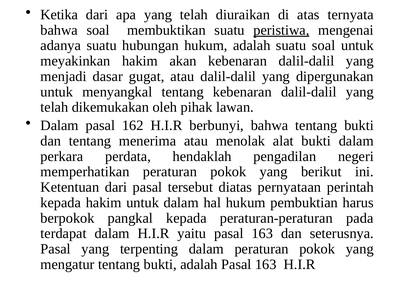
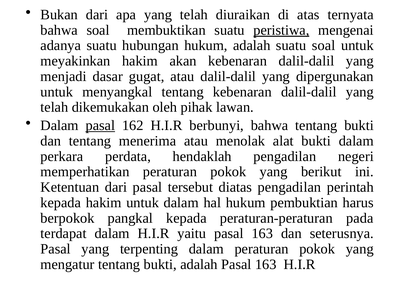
Ketika: Ketika -> Bukan
pasal at (100, 125) underline: none -> present
diatas pernyataan: pernyataan -> pengadilan
